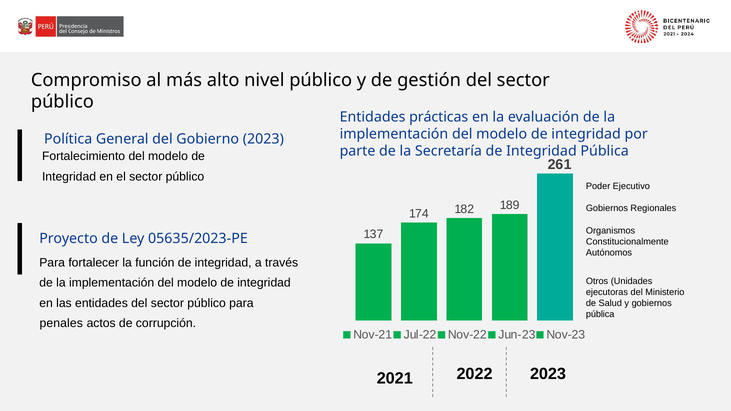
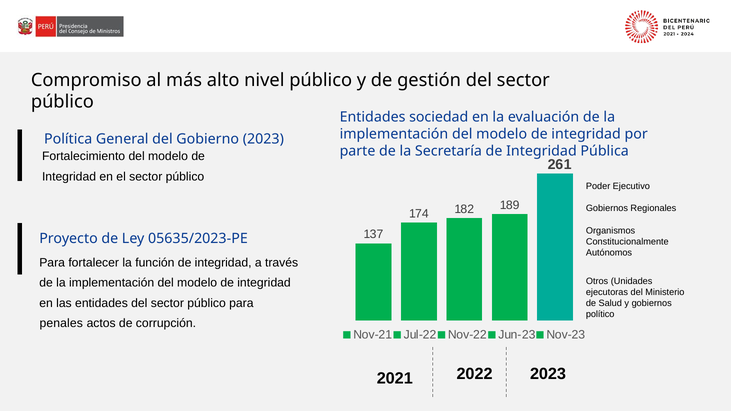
prácticas: prácticas -> sociedad
pública at (600, 314): pública -> político
